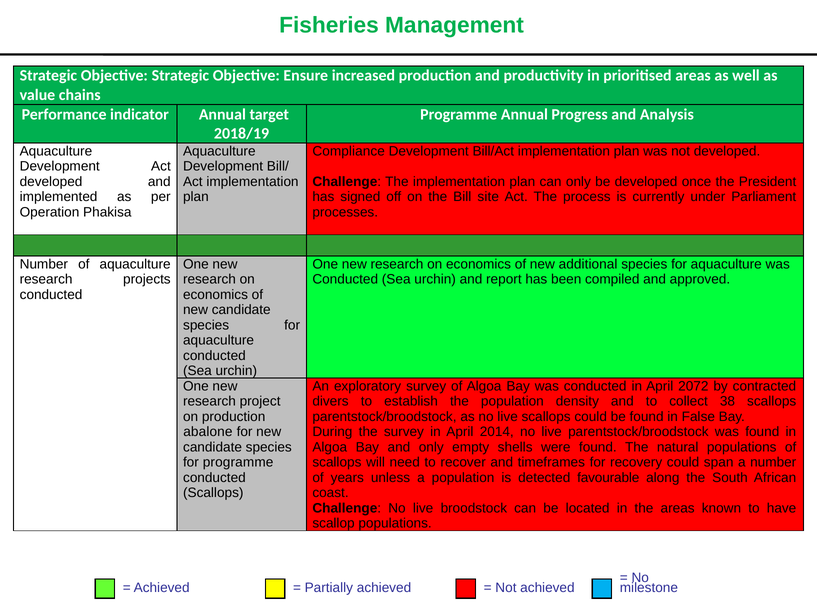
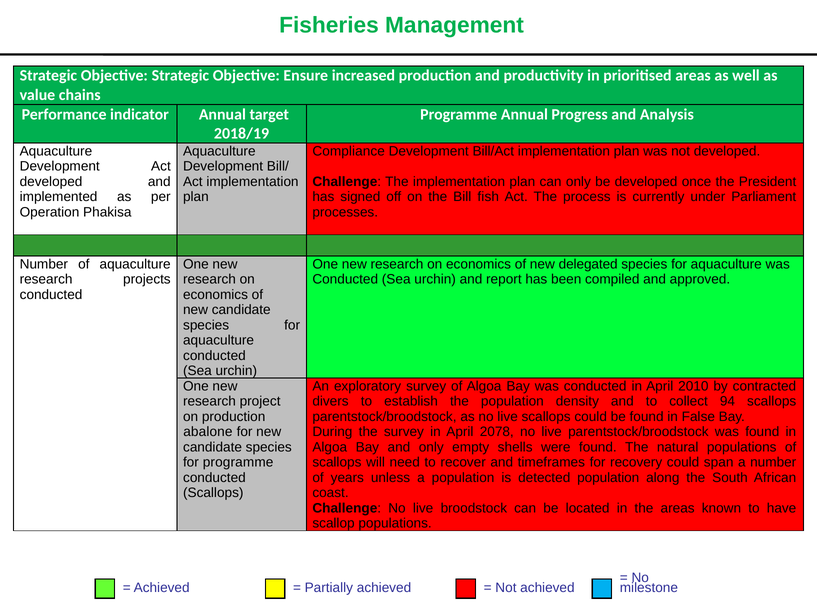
site: site -> fish
additional: additional -> delegated
2072: 2072 -> 2010
38: 38 -> 94
2014: 2014 -> 2078
detected favourable: favourable -> population
